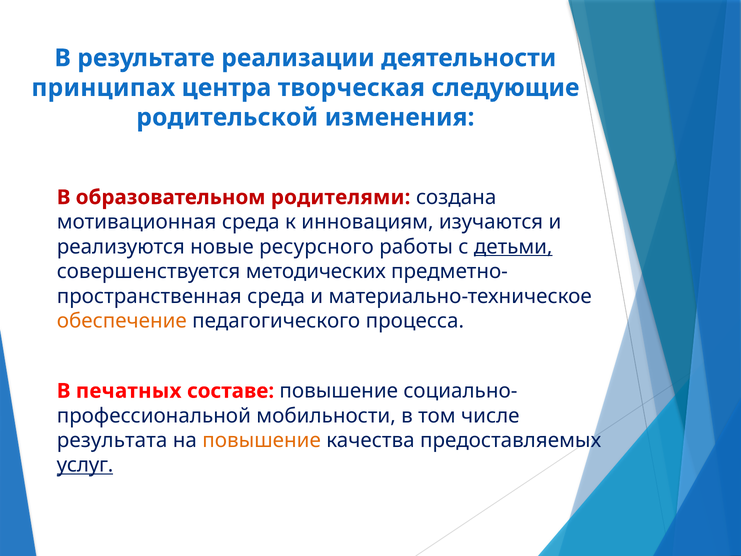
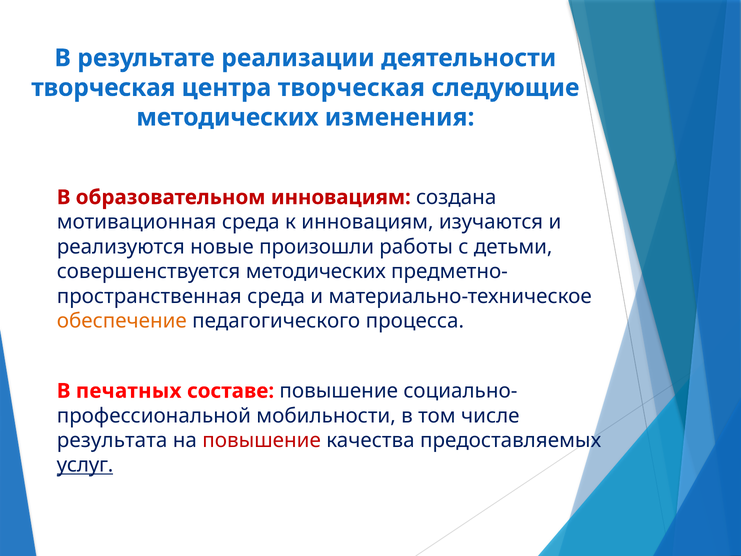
принципах at (103, 88): принципах -> творческая
родительской at (227, 117): родительской -> методических
образовательном родителями: родителями -> инновациям
ресурсного: ресурсного -> произошли
детьми underline: present -> none
повышение at (262, 440) colour: orange -> red
